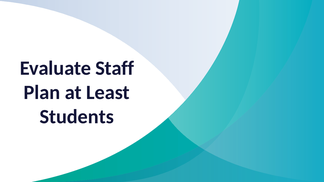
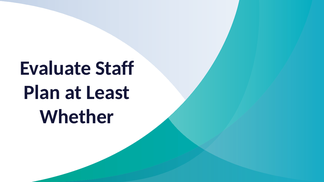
Students: Students -> Whether
